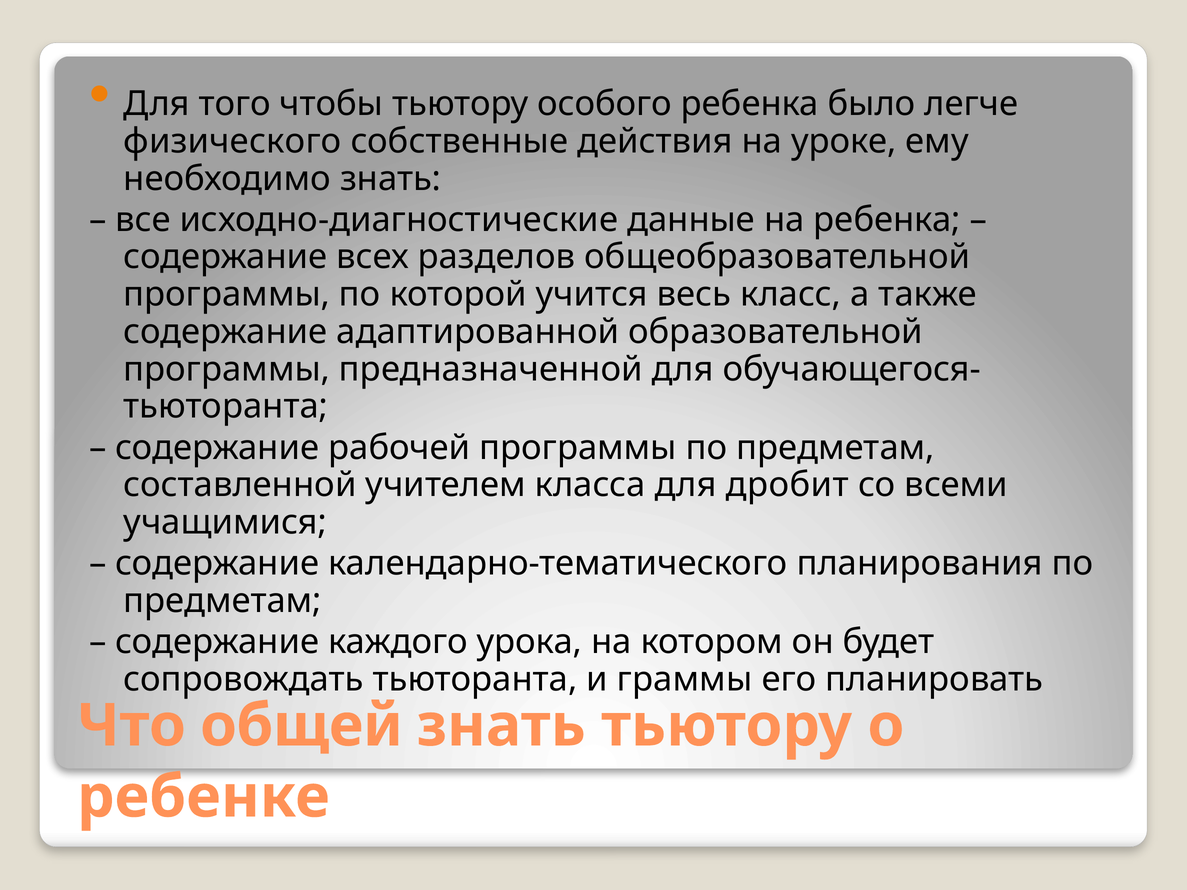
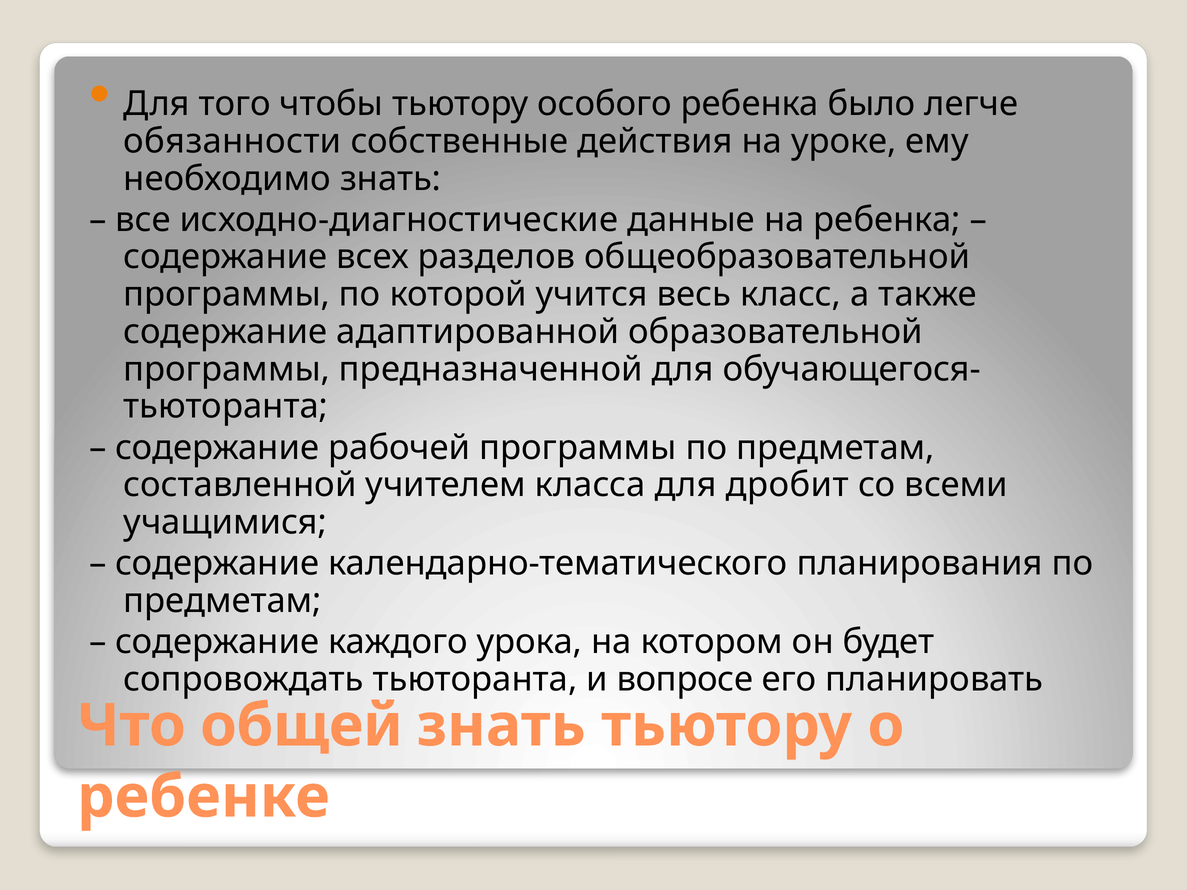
физического: физического -> обязанности
граммы: граммы -> вопросе
